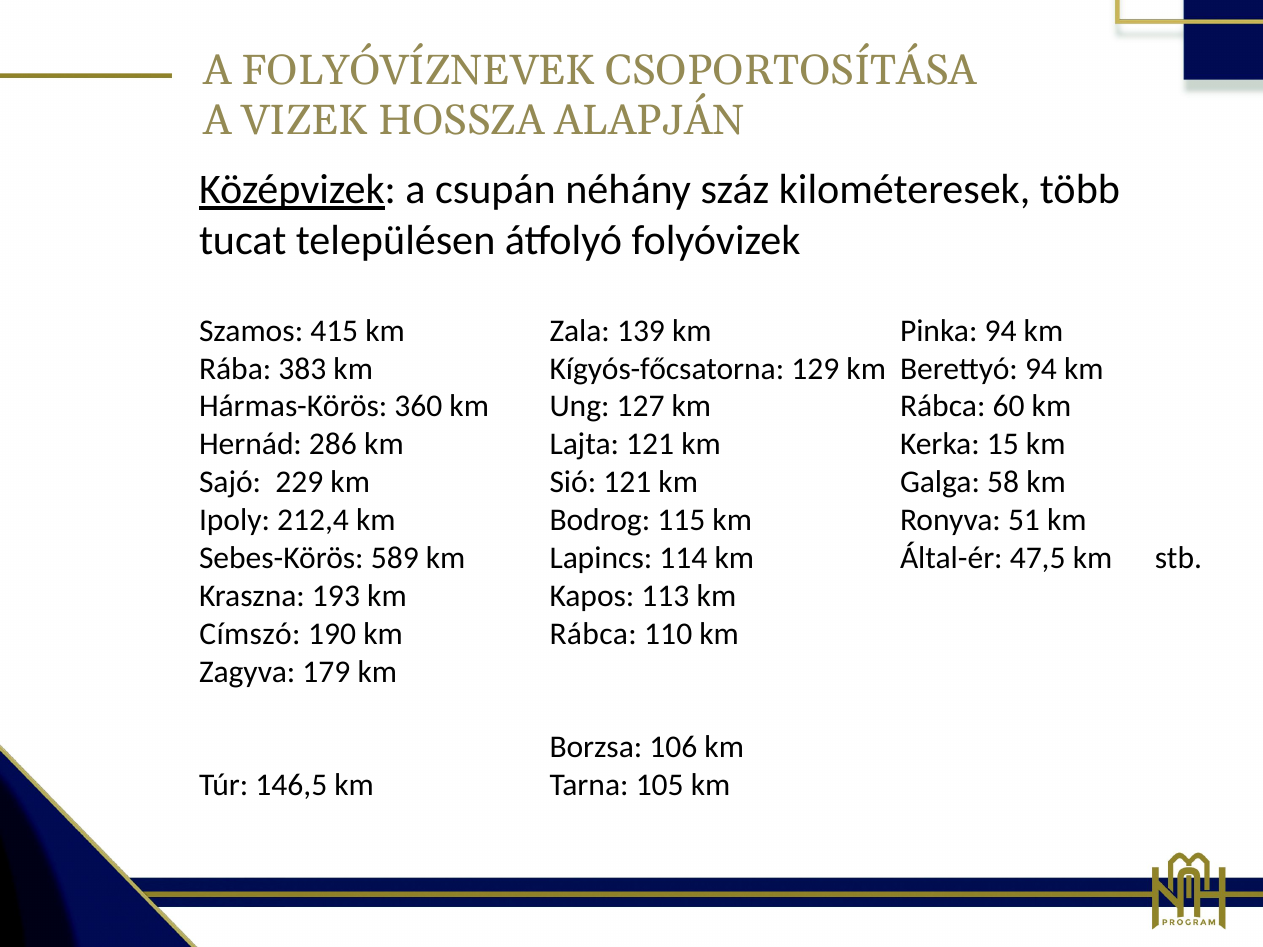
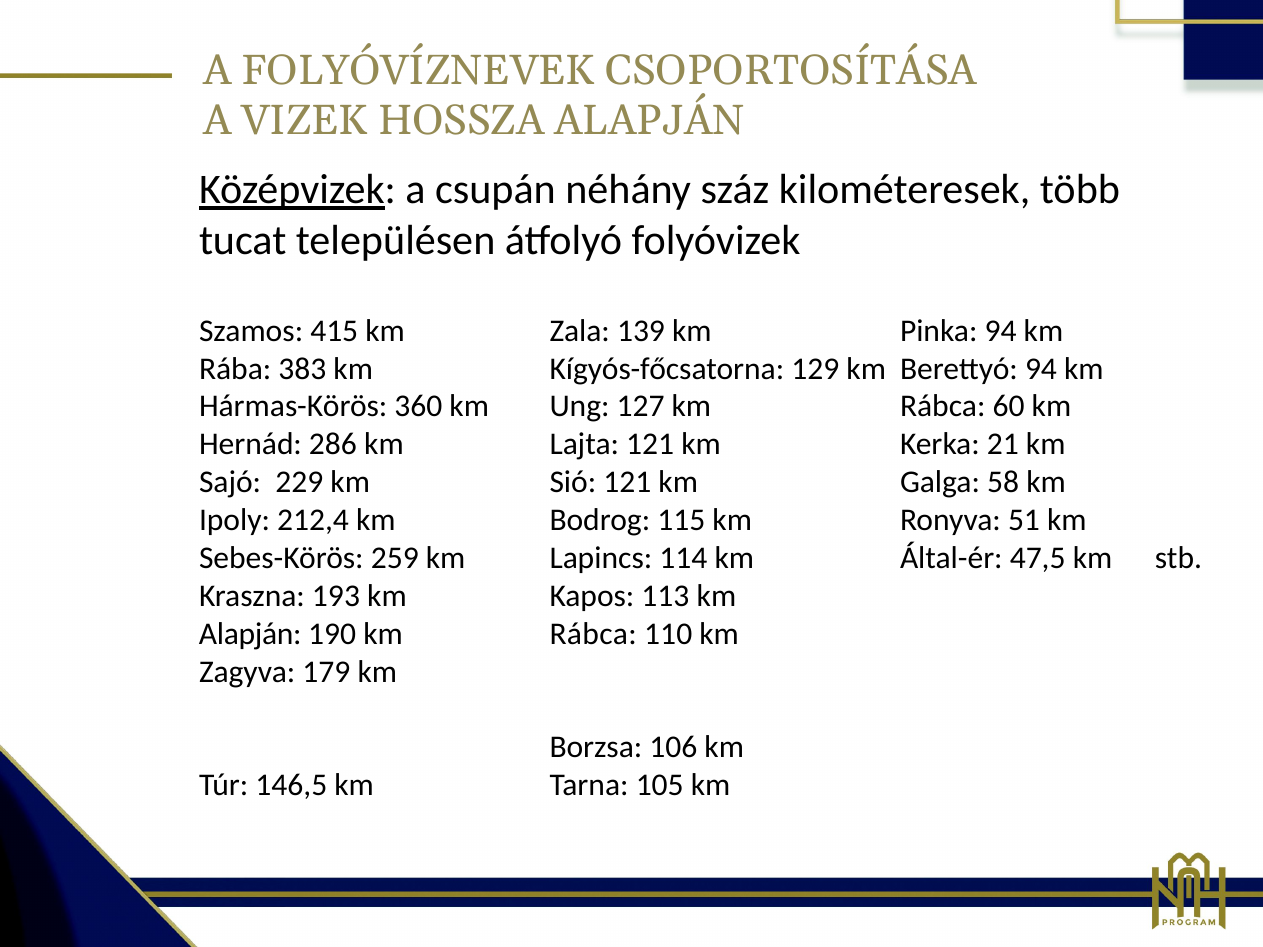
15: 15 -> 21
589: 589 -> 259
Címszó at (250, 634): Címszó -> Alapján
